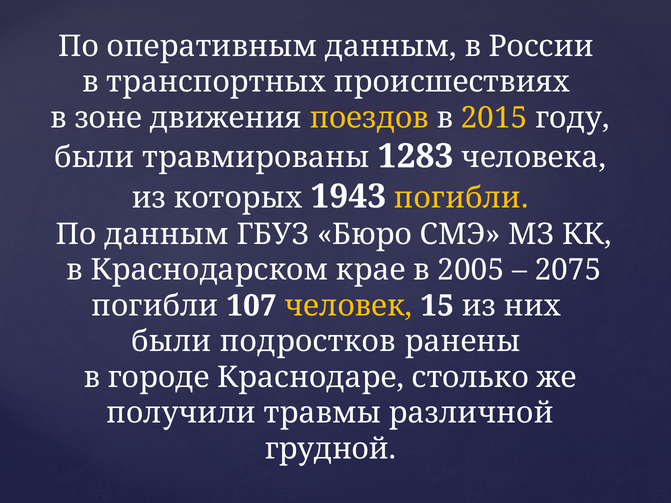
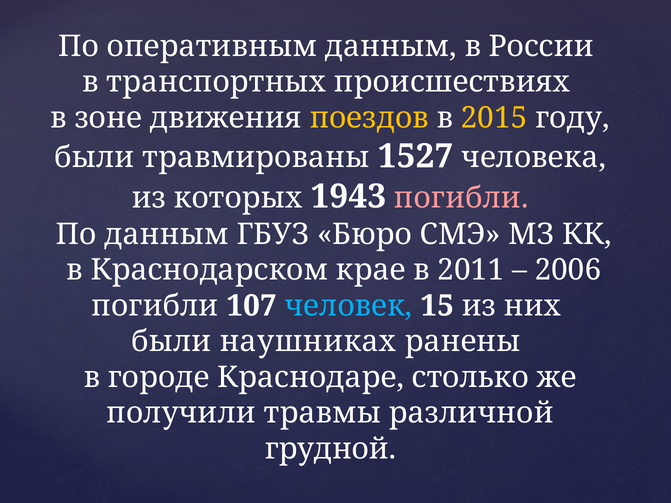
1283: 1283 -> 1527
погибли at (461, 198) colour: yellow -> pink
2005: 2005 -> 2011
2075: 2075 -> 2006
человек colour: yellow -> light blue
подростков: подростков -> наушниках
